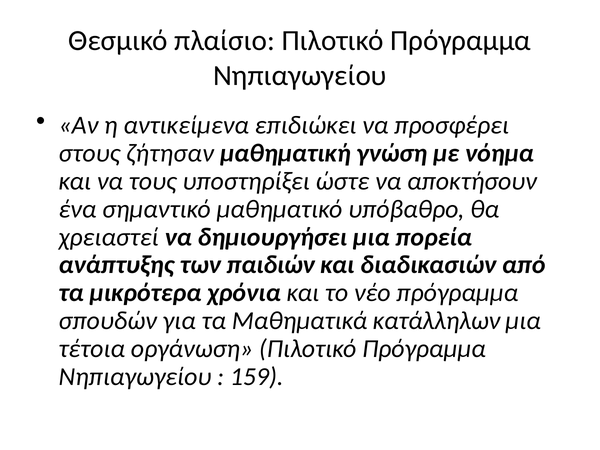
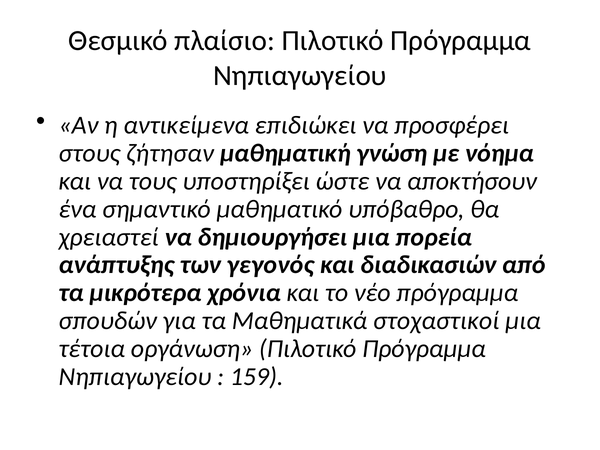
παιδιών: παιδιών -> γεγονός
κατάλληλων: κατάλληλων -> στοχαστικοί
